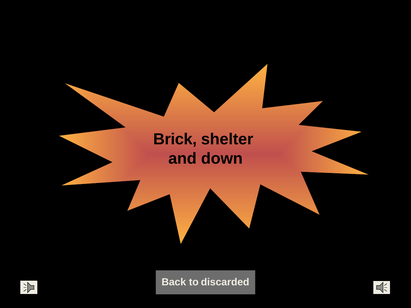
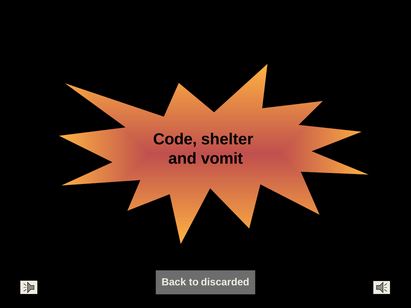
Brick: Brick -> Code
down: down -> vomit
